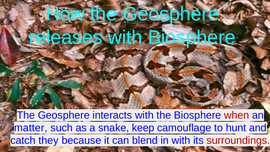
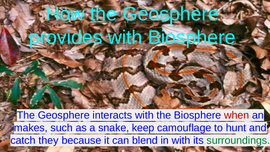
releases: releases -> provides
matter: matter -> makes
surroundings colour: red -> green
